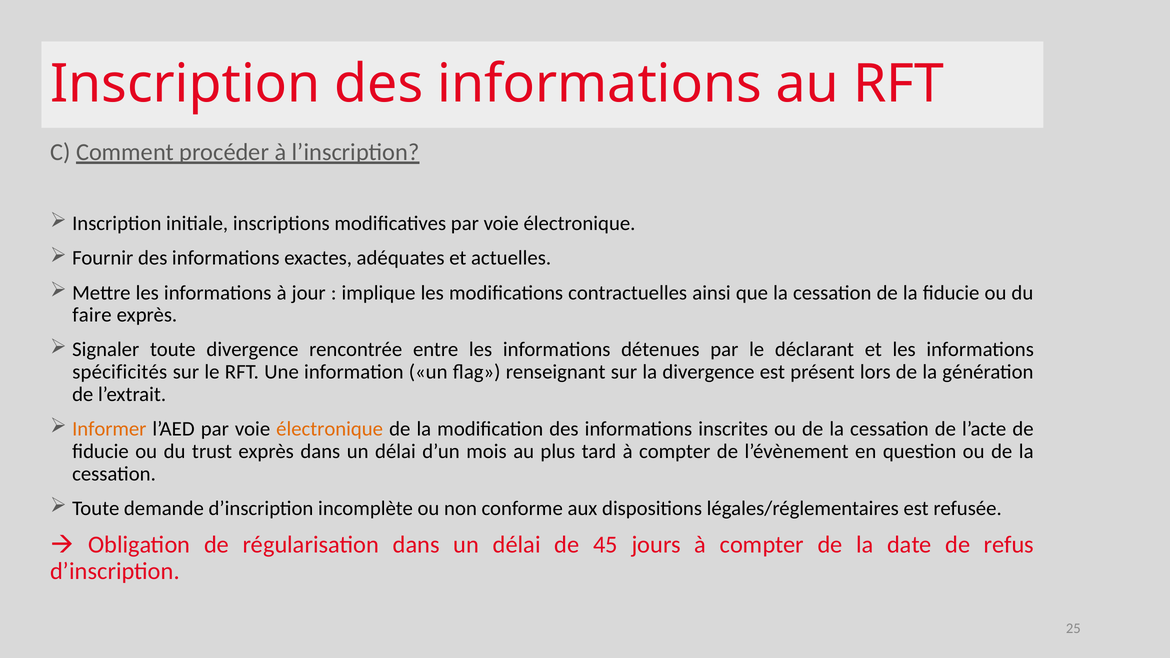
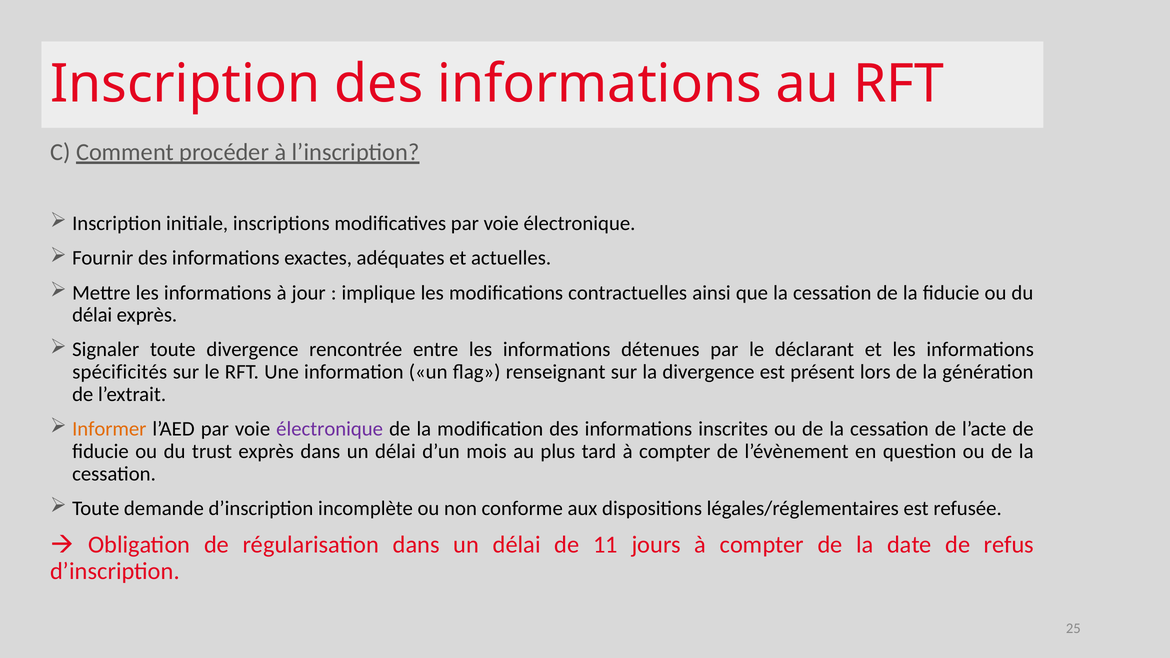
faire at (92, 315): faire -> délai
électronique at (330, 429) colour: orange -> purple
45: 45 -> 11
